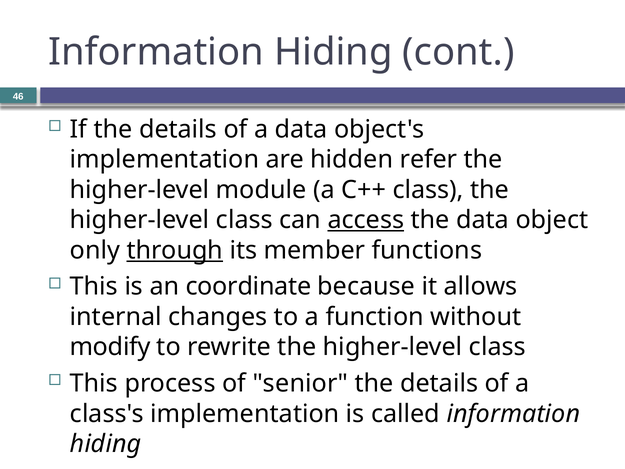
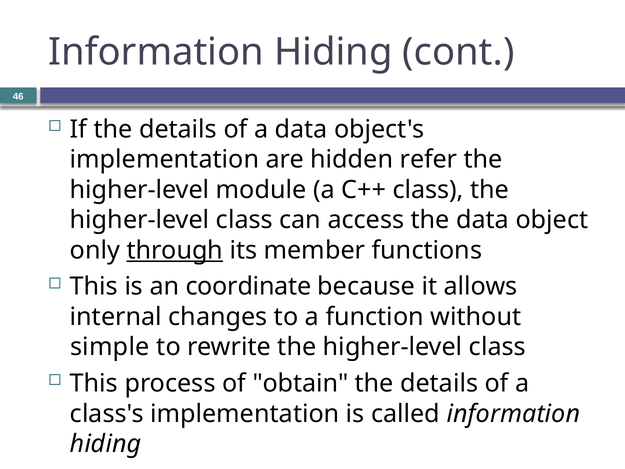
access underline: present -> none
modify: modify -> simple
senior: senior -> obtain
